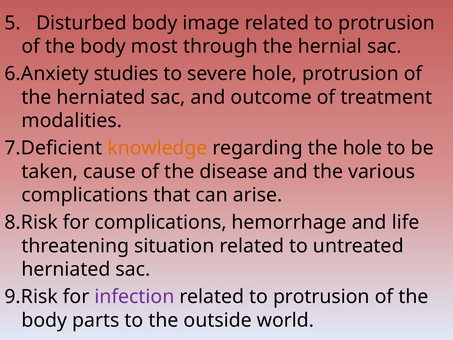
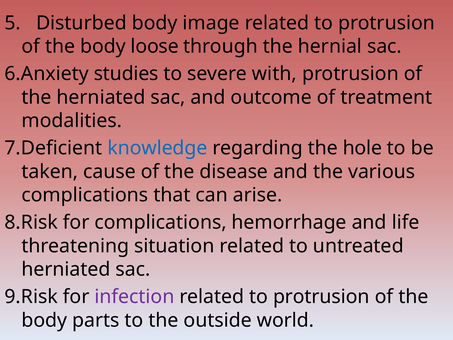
most: most -> loose
severe hole: hole -> with
knowledge colour: orange -> blue
